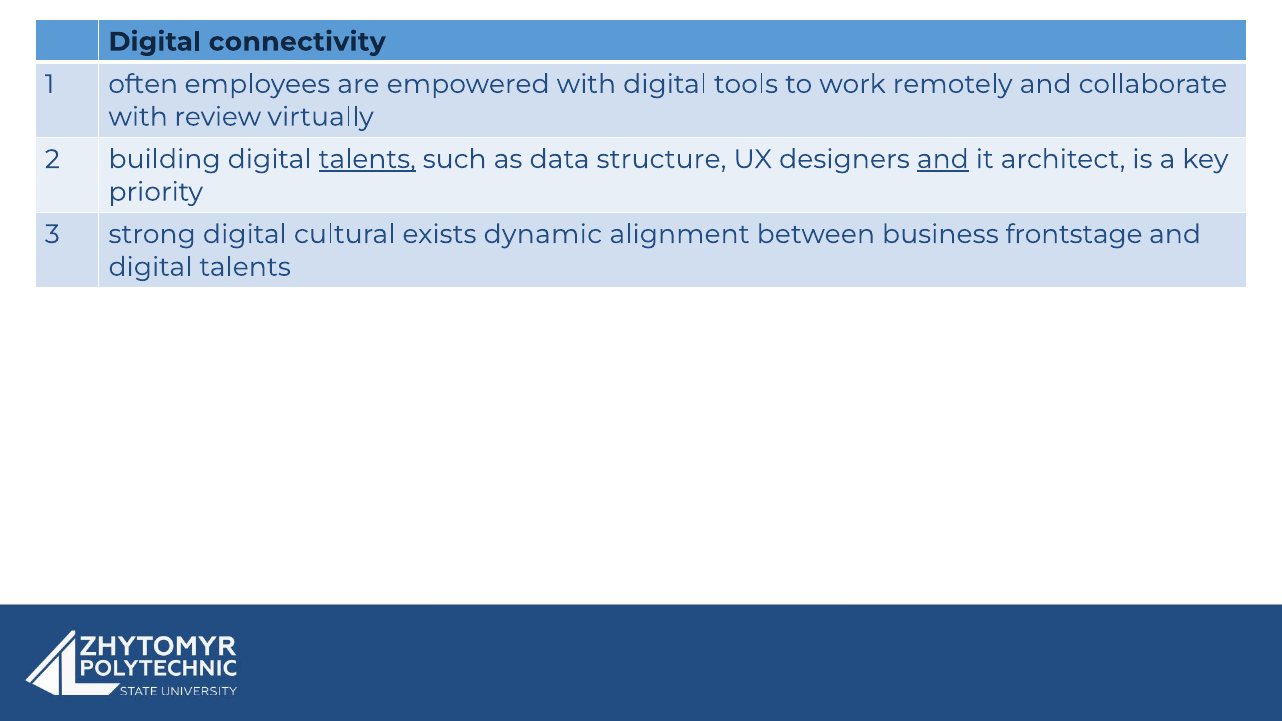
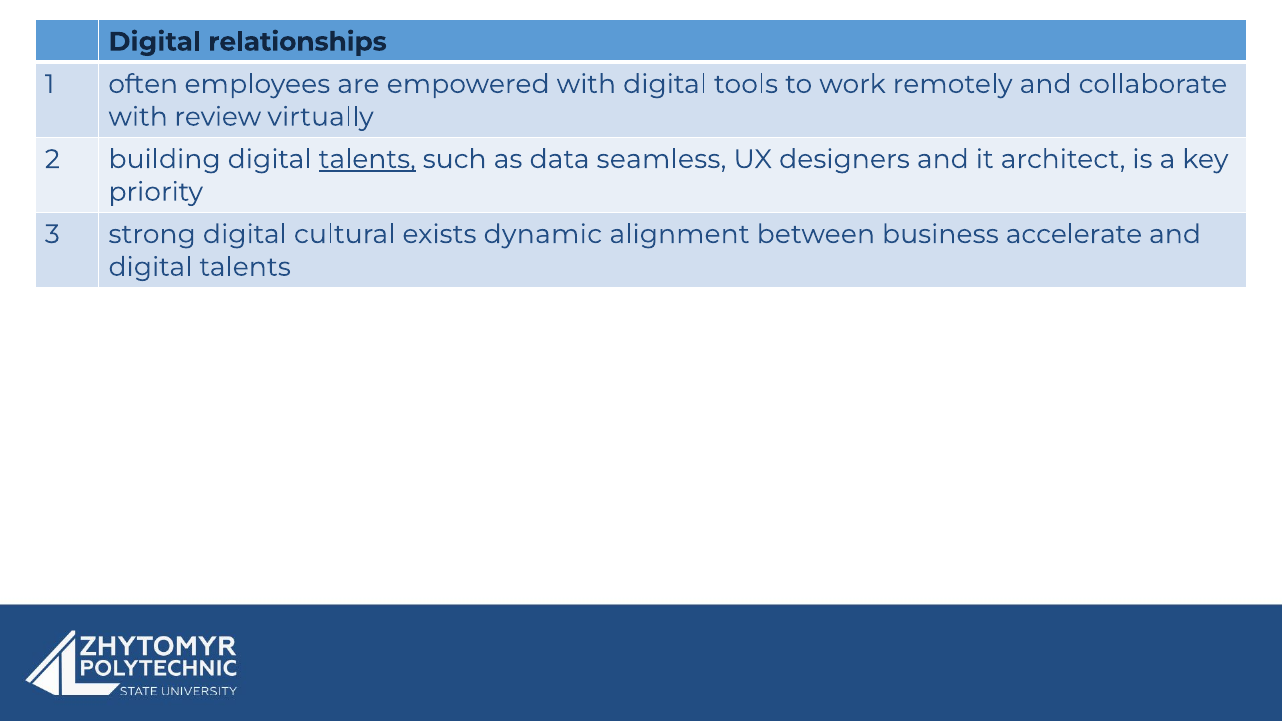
connectivity: connectivity -> relationships
structure: structure -> seamless
and at (943, 159) underline: present -> none
frontstage: frontstage -> accelerate
